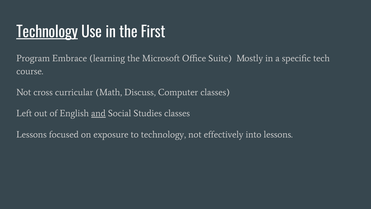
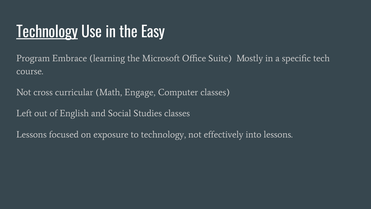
First: First -> Easy
Discuss: Discuss -> Engage
and underline: present -> none
